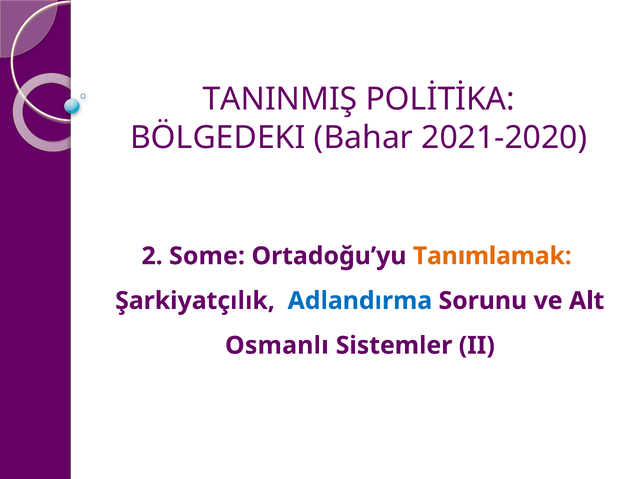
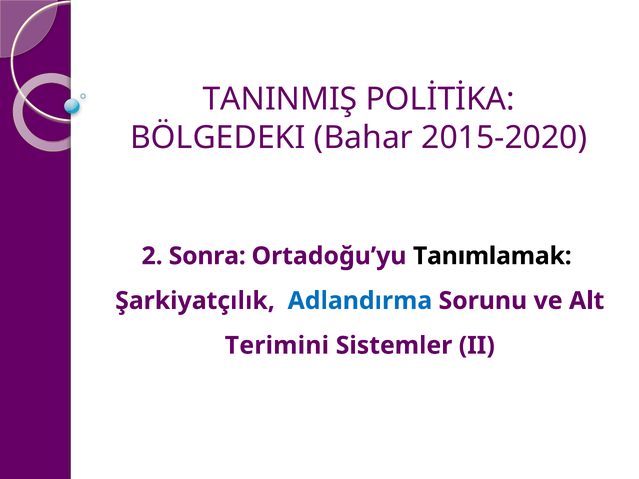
2021-2020: 2021-2020 -> 2015-2020
Some: Some -> Sonra
Tanımlamak colour: orange -> black
Osmanlı: Osmanlı -> Terimini
